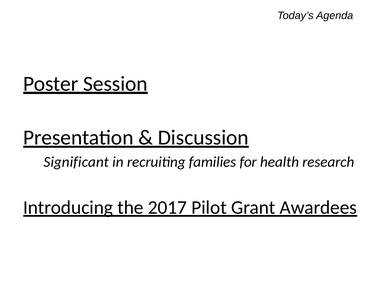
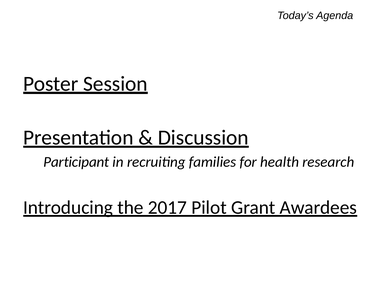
Significant: Significant -> Participant
